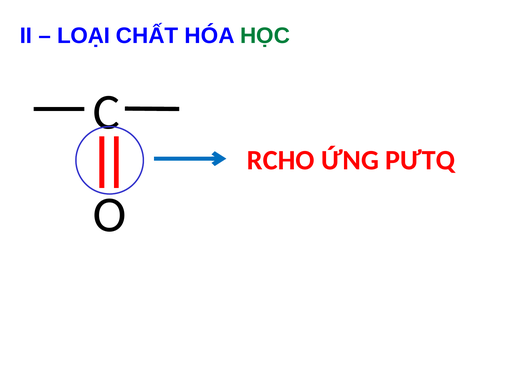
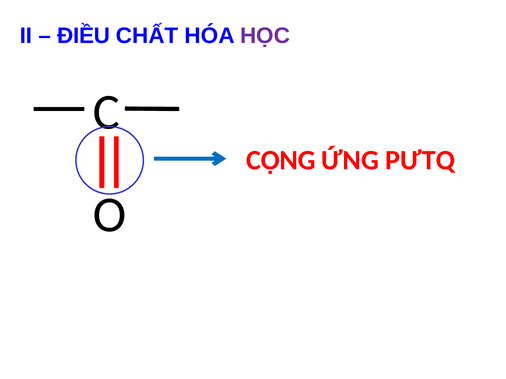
LOẠI: LOẠI -> ĐIỀU
HỌC colour: green -> purple
RCHO: RCHO -> CỘNG
